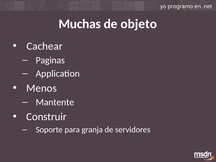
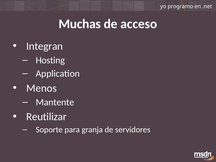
objeto: objeto -> acceso
Cachear: Cachear -> Integran
Paginas: Paginas -> Hosting
Construir: Construir -> Reutilizar
